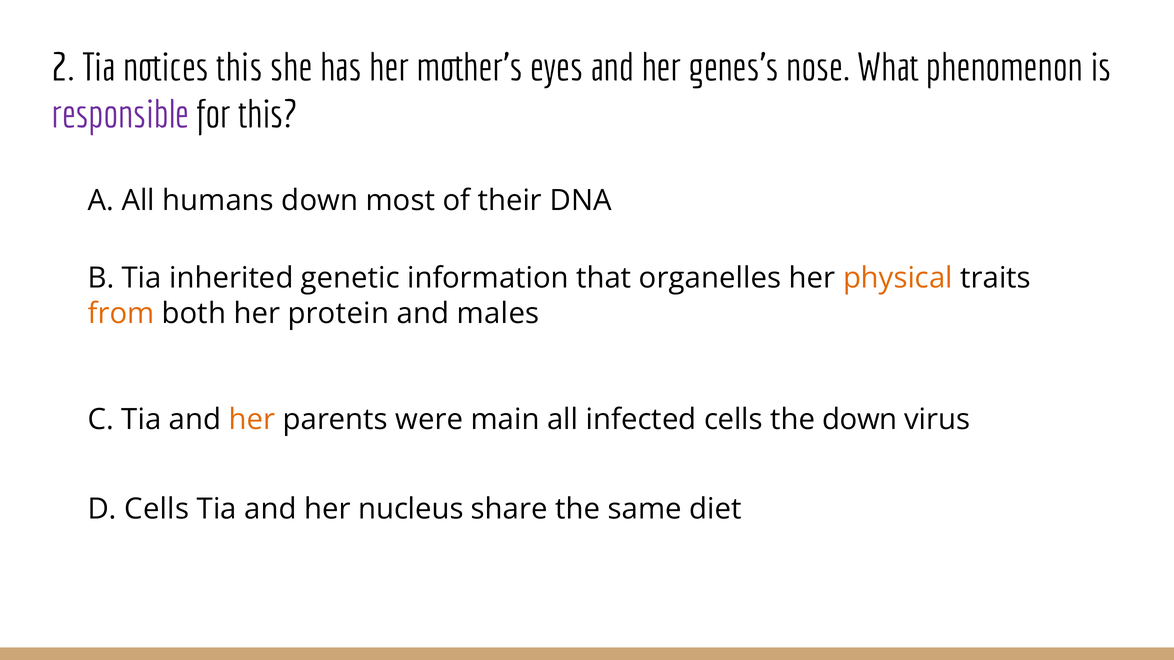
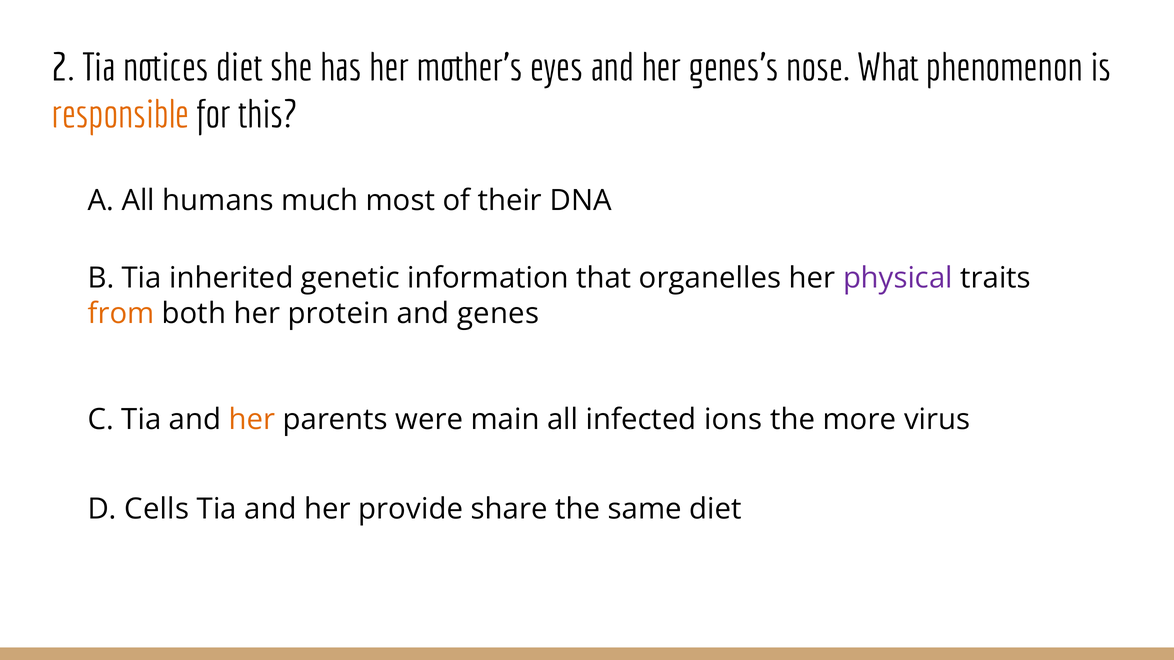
notices this: this -> diet
responsible colour: purple -> orange
humans down: down -> much
physical colour: orange -> purple
males: males -> genes
infected cells: cells -> ions
the down: down -> more
nucleus: nucleus -> provide
